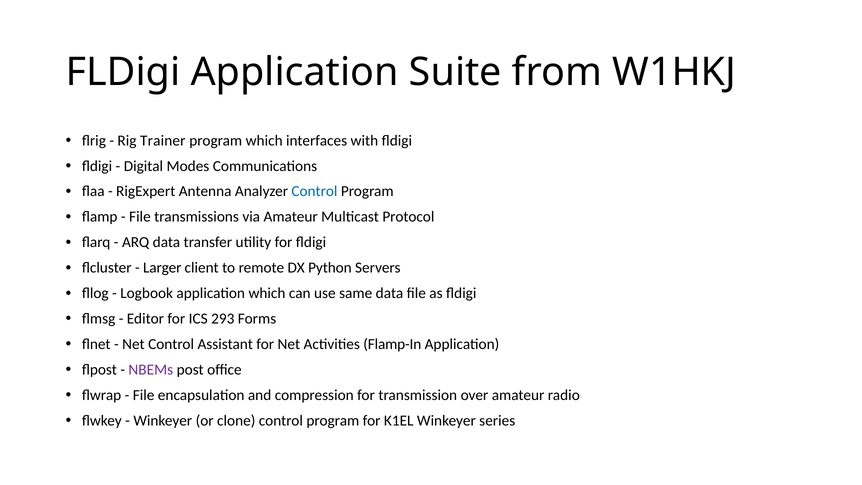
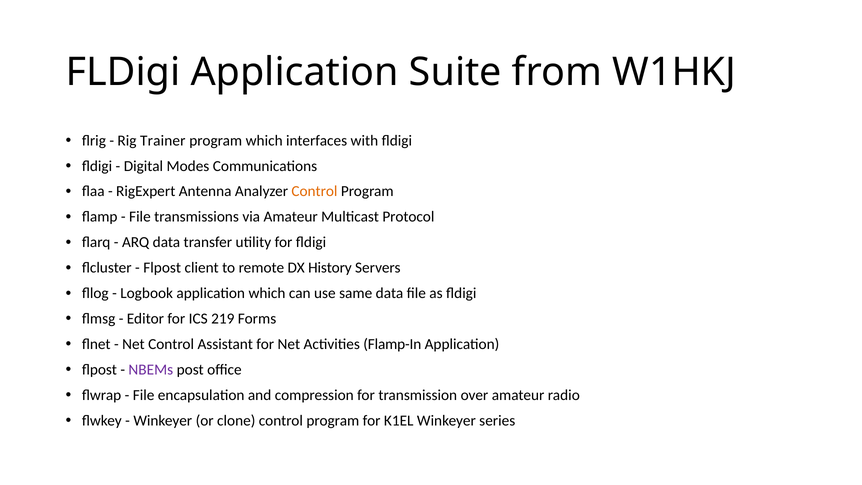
Control at (314, 191) colour: blue -> orange
Larger at (162, 268): Larger -> Flpost
Python: Python -> History
293: 293 -> 219
